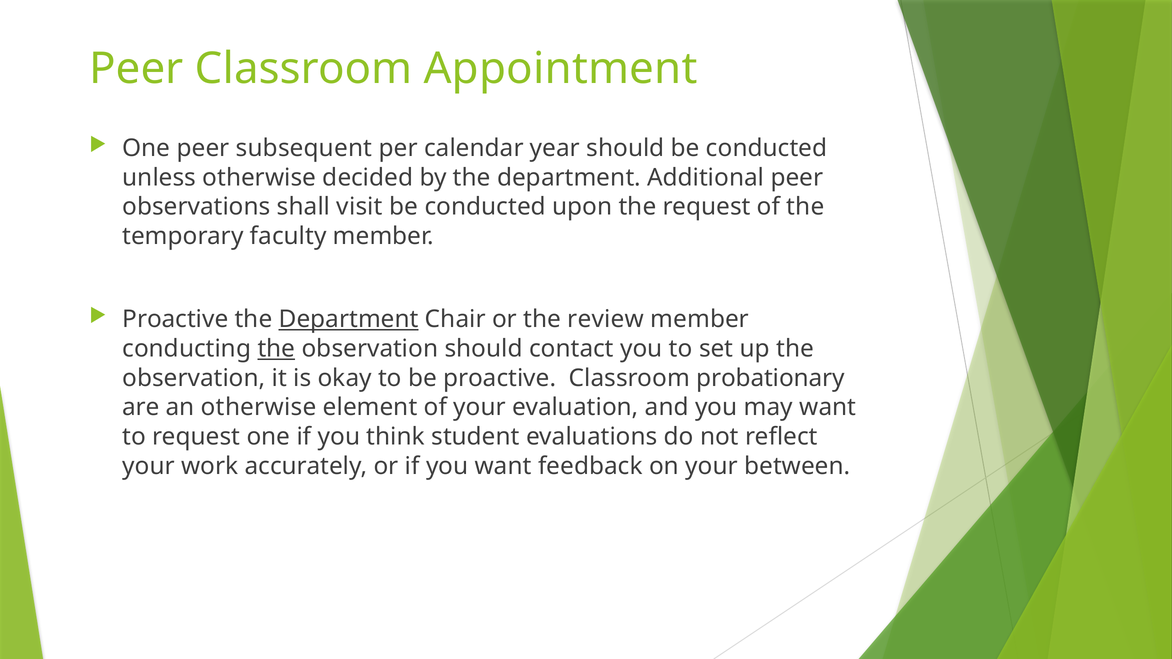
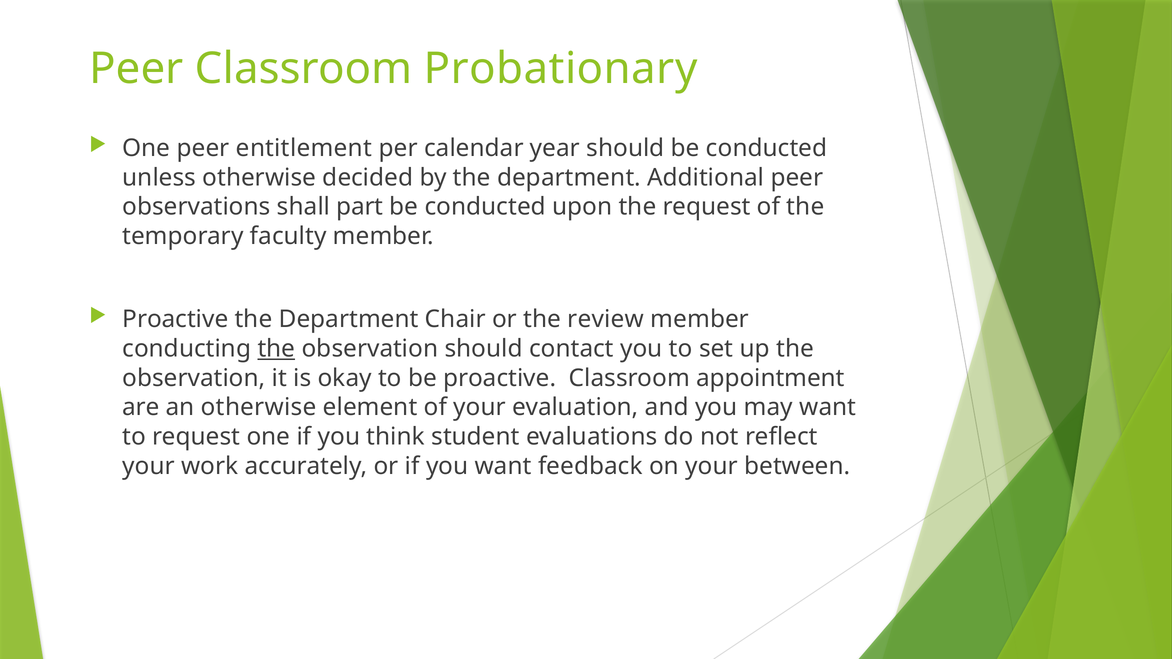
Appointment: Appointment -> Probationary
subsequent: subsequent -> entitlement
visit: visit -> part
Department at (349, 319) underline: present -> none
probationary: probationary -> appointment
